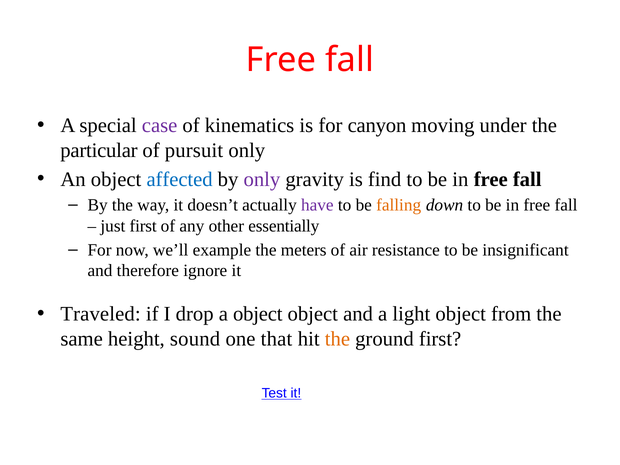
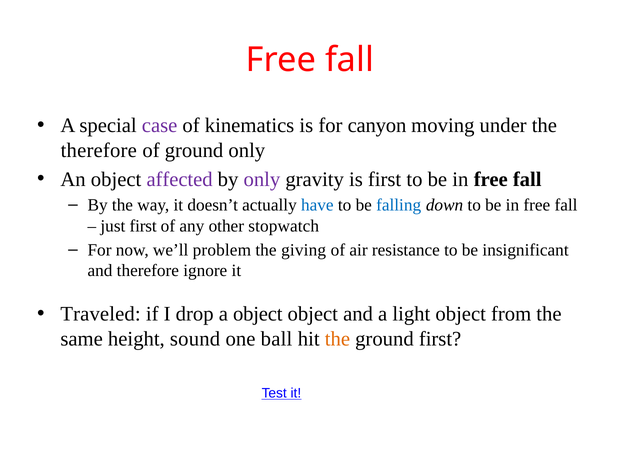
particular at (99, 150): particular -> therefore
of pursuit: pursuit -> ground
affected colour: blue -> purple
is find: find -> first
have colour: purple -> blue
falling colour: orange -> blue
essentially: essentially -> stopwatch
example: example -> problem
meters: meters -> giving
that: that -> ball
